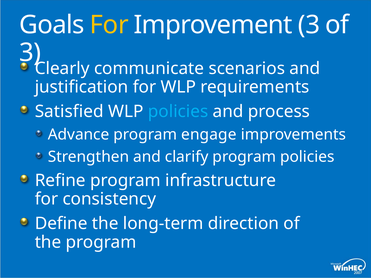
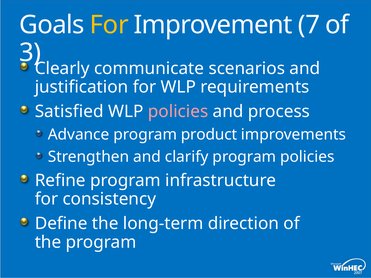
Improvement 3: 3 -> 7
policies at (178, 112) colour: light blue -> pink
engage: engage -> product
